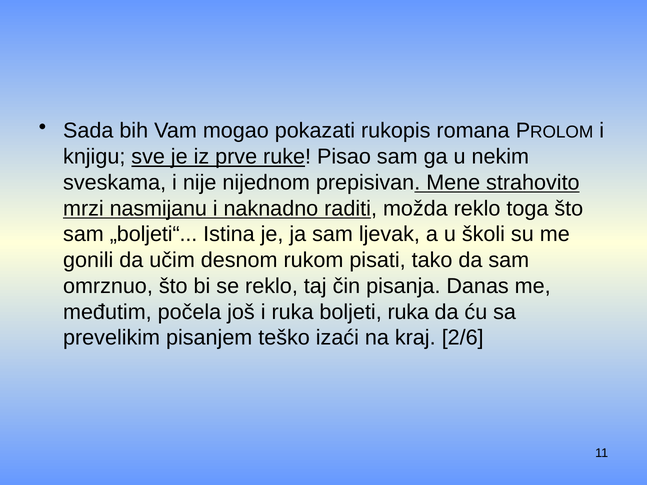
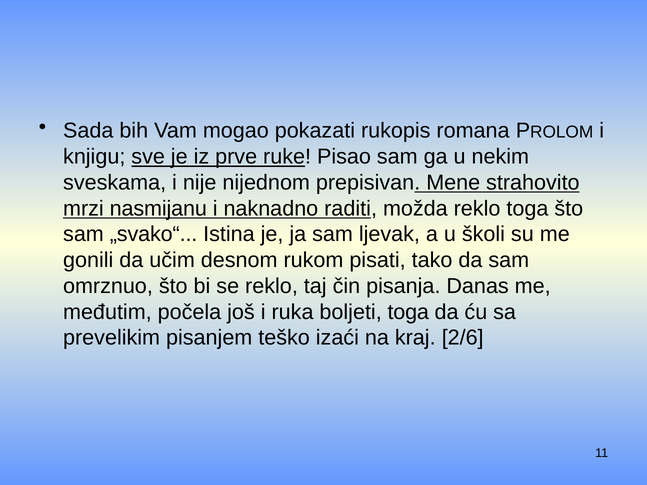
„boljeti“: „boljeti“ -> „svako“
boljeti ruka: ruka -> toga
